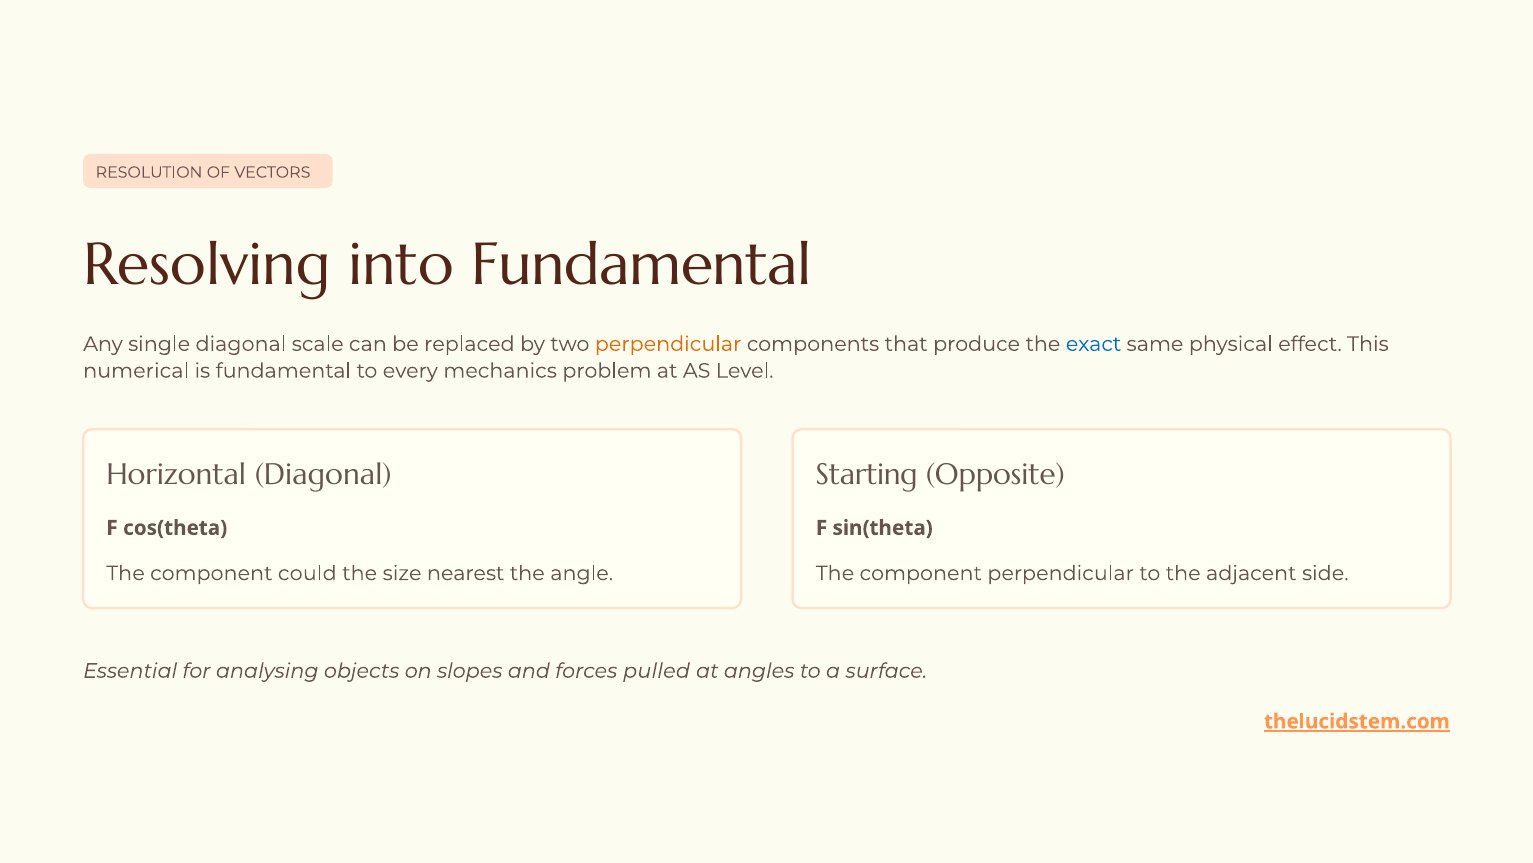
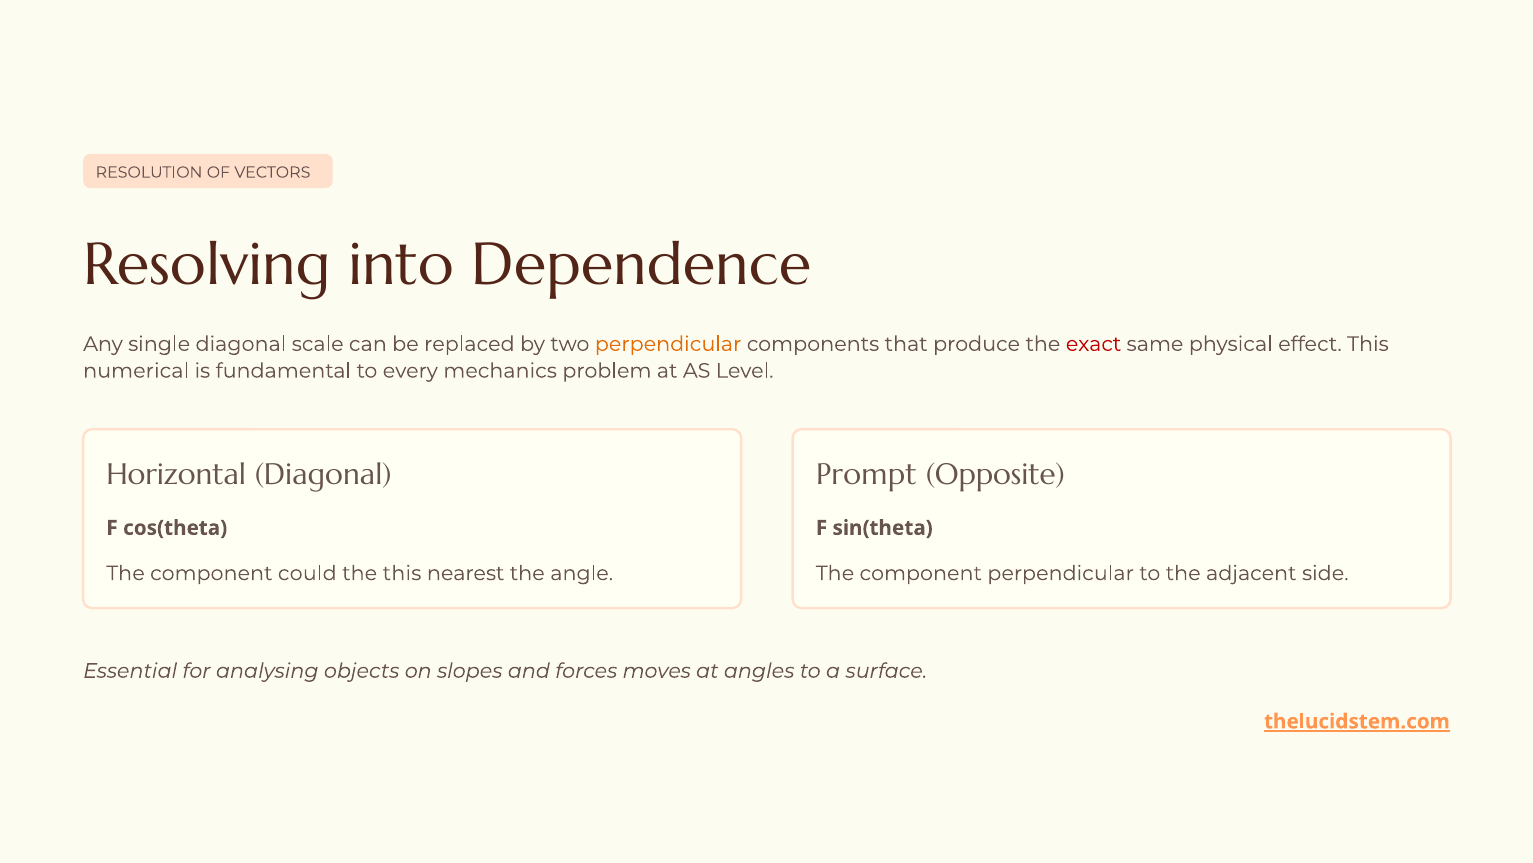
into Fundamental: Fundamental -> Dependence
exact colour: blue -> red
Starting: Starting -> Prompt
the size: size -> this
pulled: pulled -> moves
